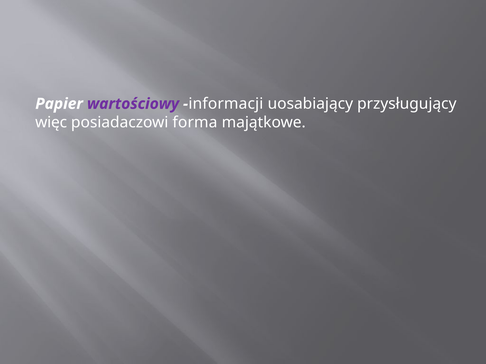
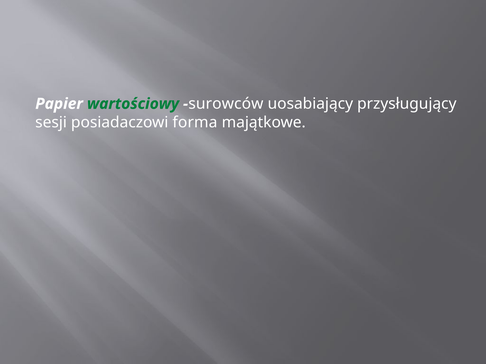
wartościowy colour: purple -> green
informacji: informacji -> surowców
więc: więc -> sesji
